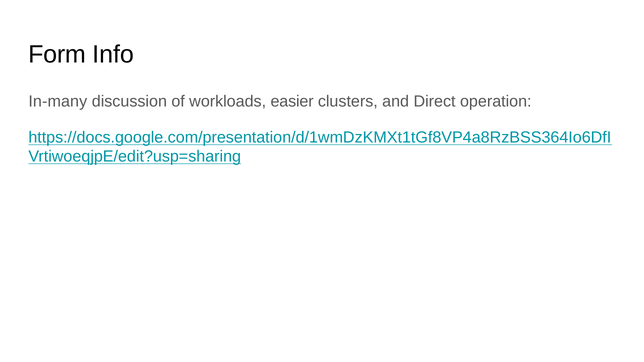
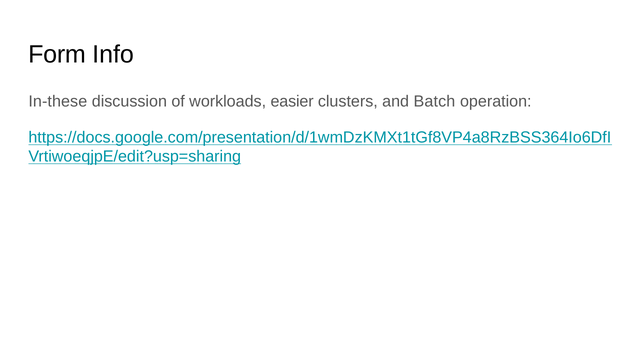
In-many: In-many -> In-these
Direct: Direct -> Batch
